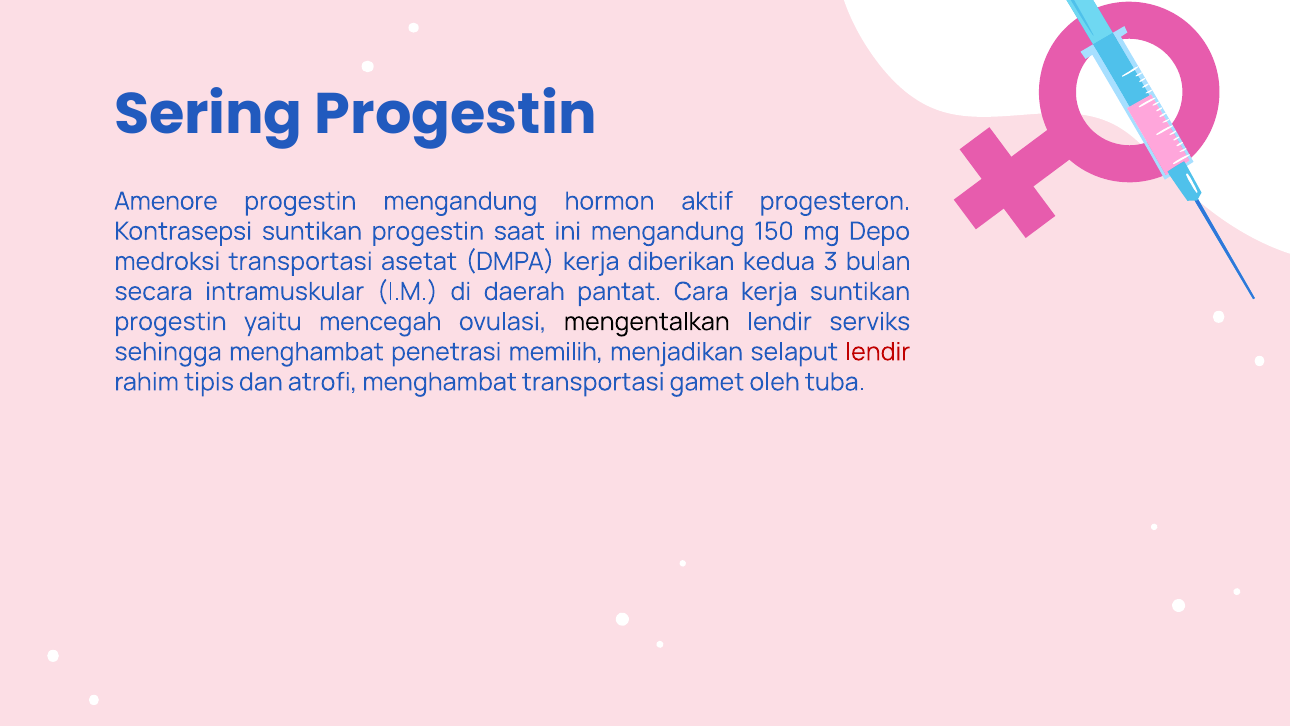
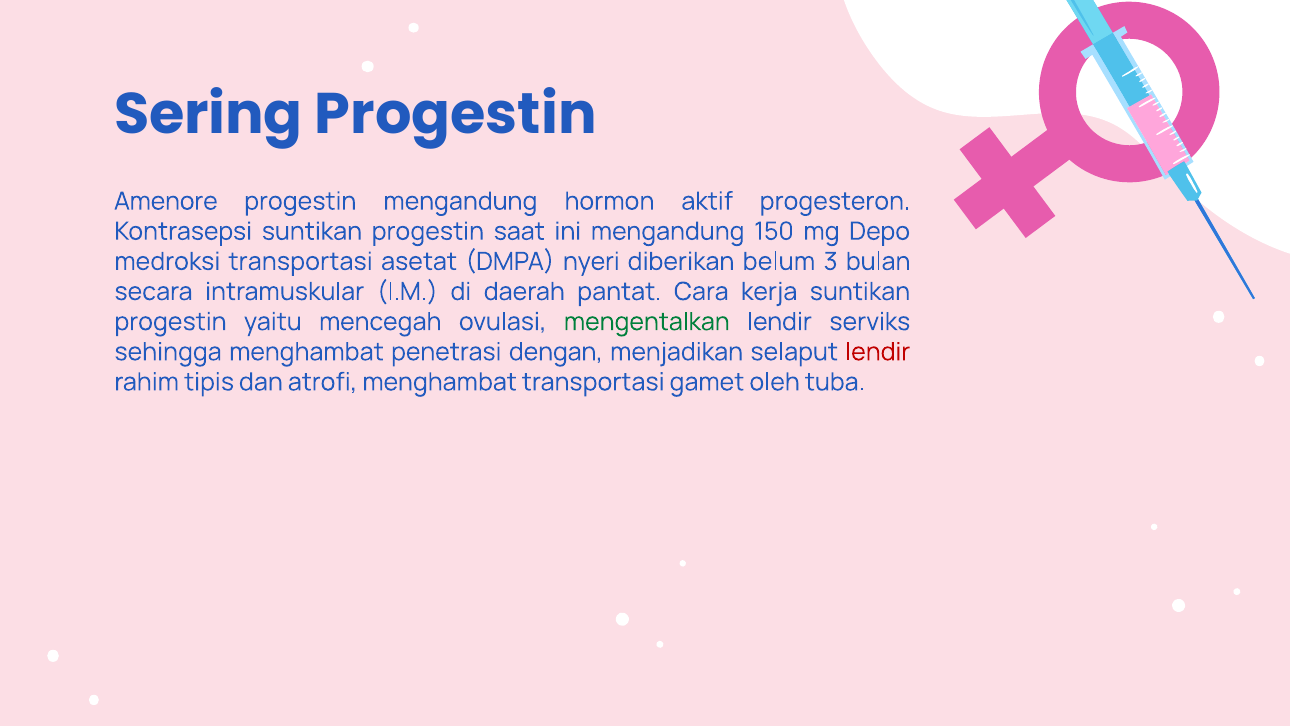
DMPA kerja: kerja -> nyeri
kedua: kedua -> belum
mengentalkan colour: black -> green
memilih: memilih -> dengan
